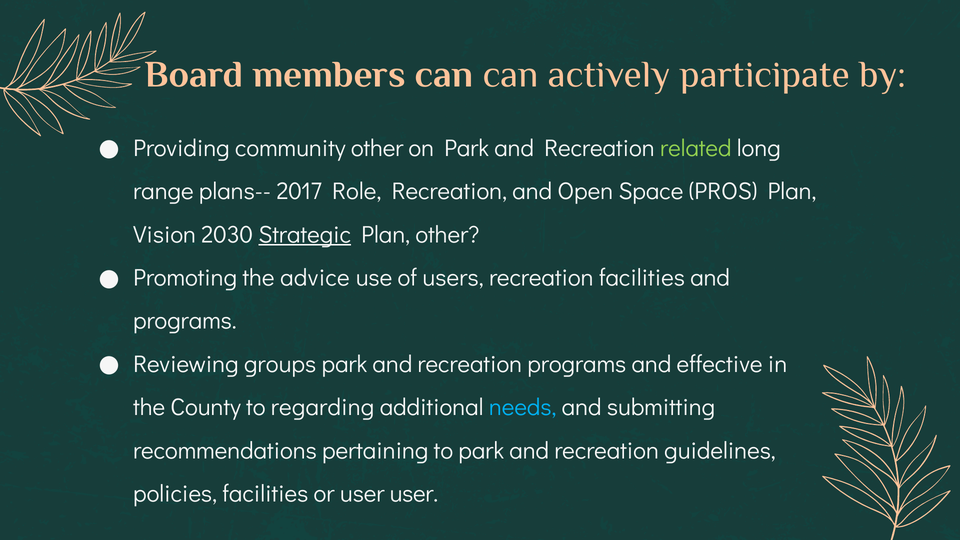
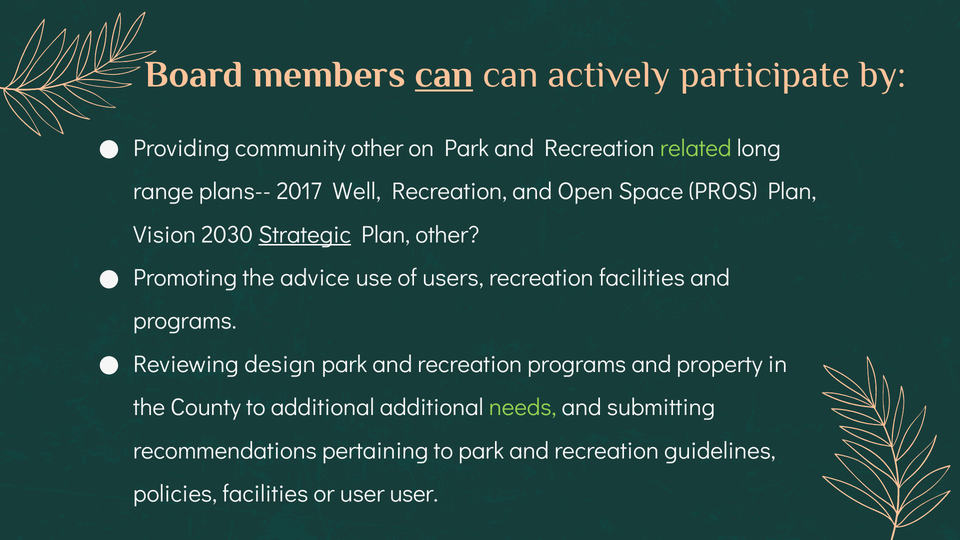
can at (444, 74) underline: none -> present
Role: Role -> Well
groups: groups -> design
effective: effective -> property
to regarding: regarding -> additional
needs colour: light blue -> light green
